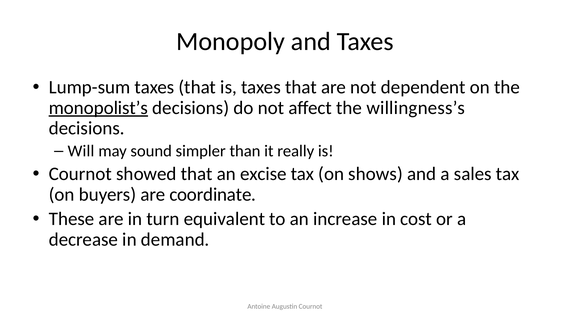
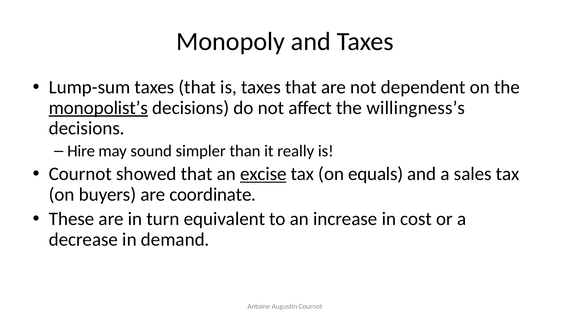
Will: Will -> Hire
excise underline: none -> present
shows: shows -> equals
